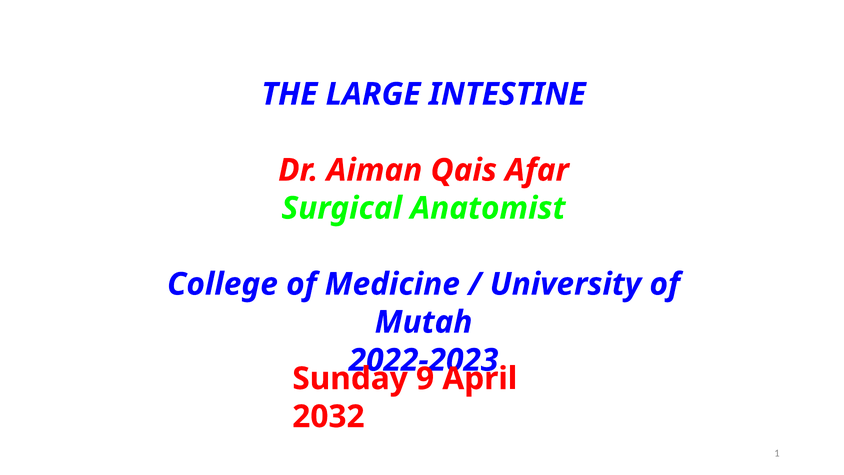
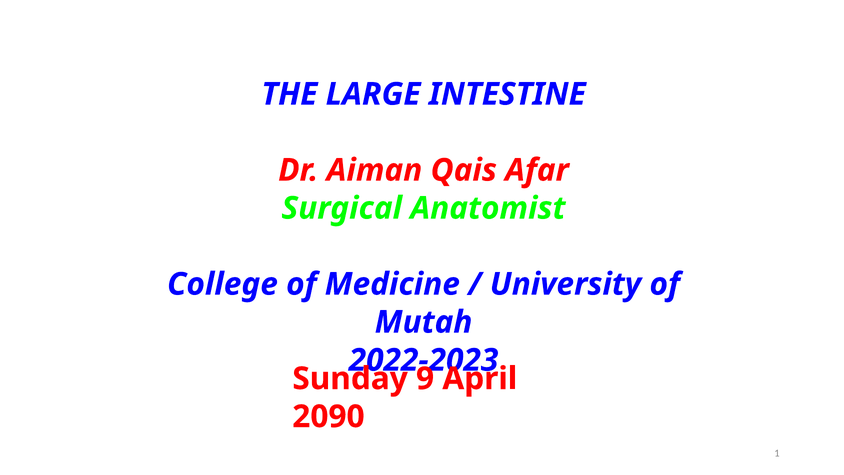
2032: 2032 -> 2090
